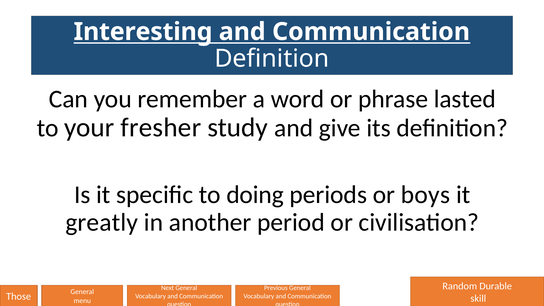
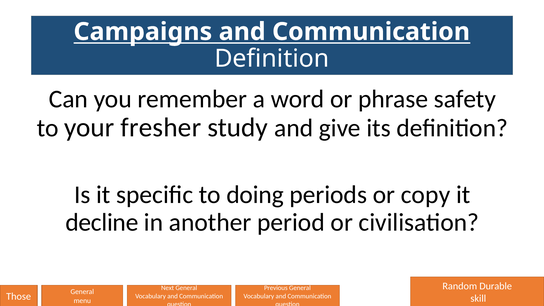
Interesting: Interesting -> Campaigns
lasted: lasted -> safety
boys: boys -> copy
greatly: greatly -> decline
